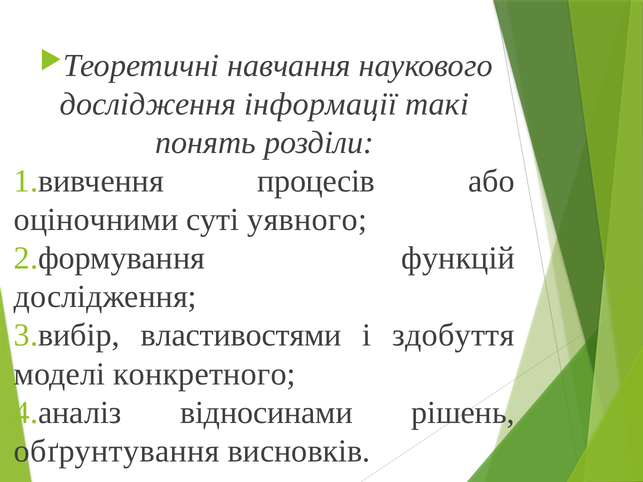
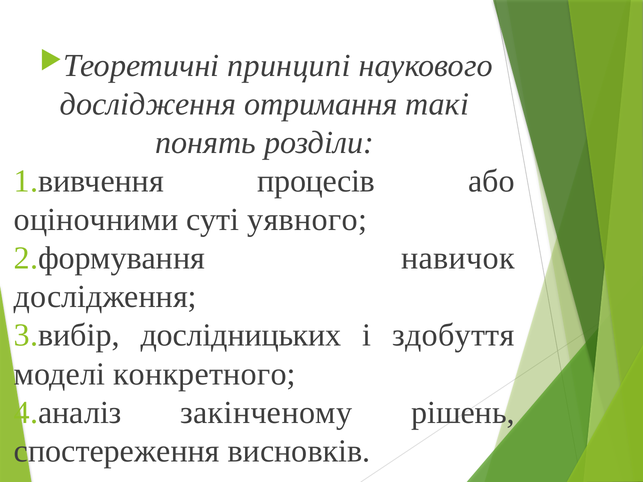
навчання: навчання -> принципі
інформації: інформації -> отримання
функцій: функцій -> навичок
властивостями: властивостями -> дослідницьких
відносинами: відносинами -> закінченому
обґрунтування: обґрунтування -> спостереження
